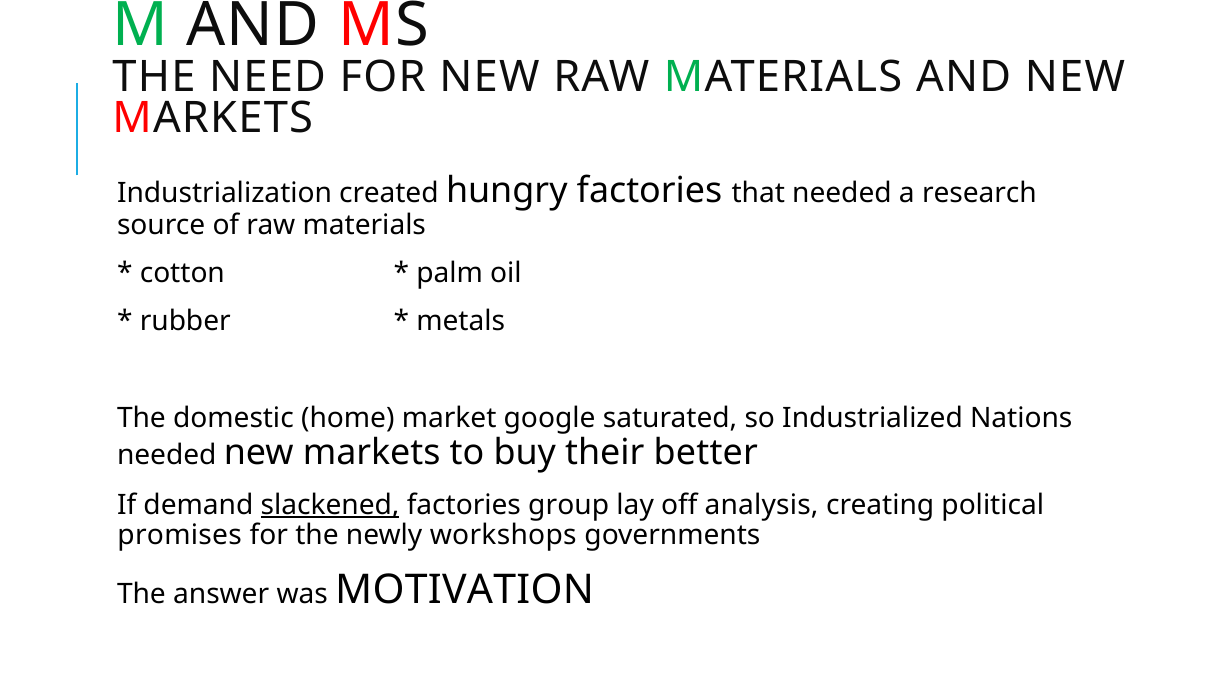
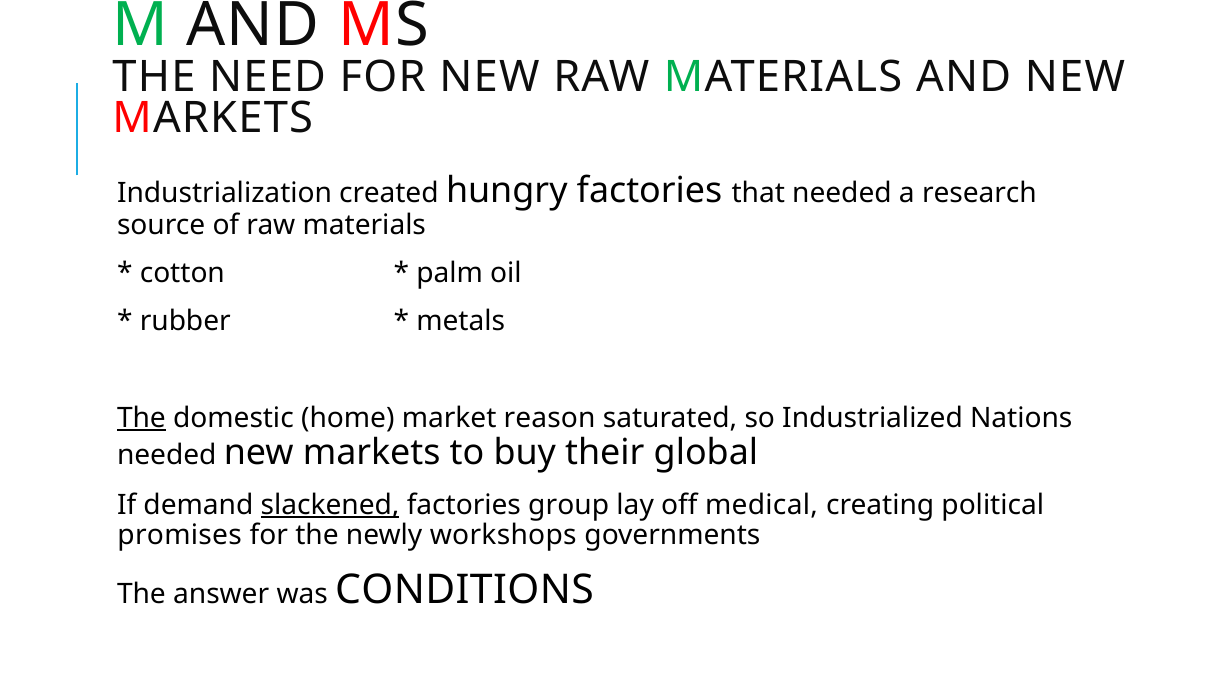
The at (141, 418) underline: none -> present
google: google -> reason
better: better -> global
analysis: analysis -> medical
MOTIVATION: MOTIVATION -> CONDITIONS
